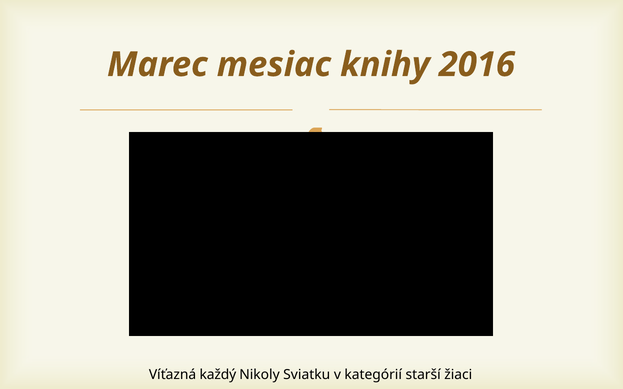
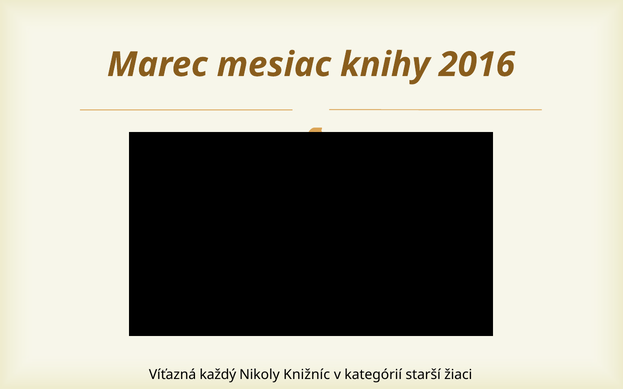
Sviatku: Sviatku -> Knižníc
